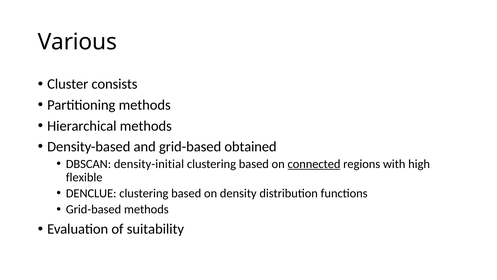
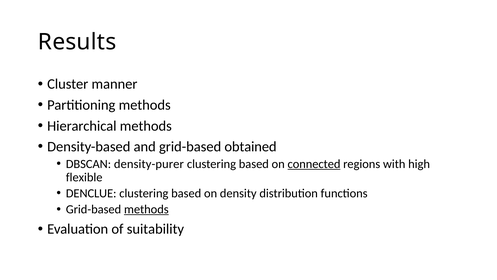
Various: Various -> Results
consists: consists -> manner
density-initial: density-initial -> density-purer
methods at (146, 209) underline: none -> present
